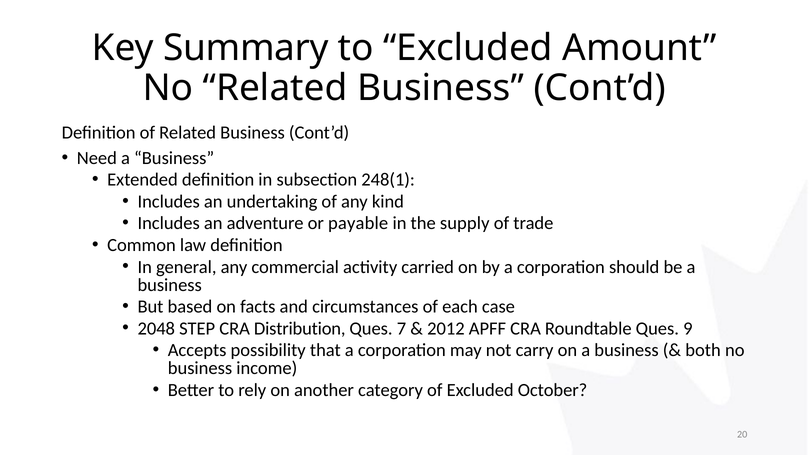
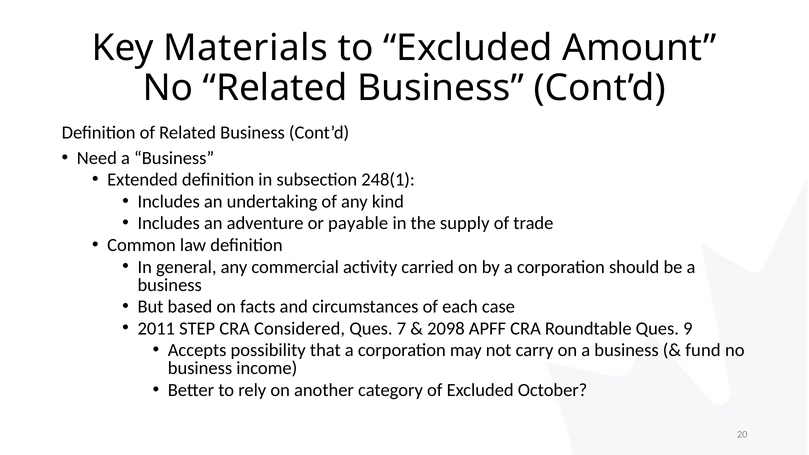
Summary: Summary -> Materials
2048: 2048 -> 2011
Distribution: Distribution -> Considered
2012: 2012 -> 2098
both: both -> fund
